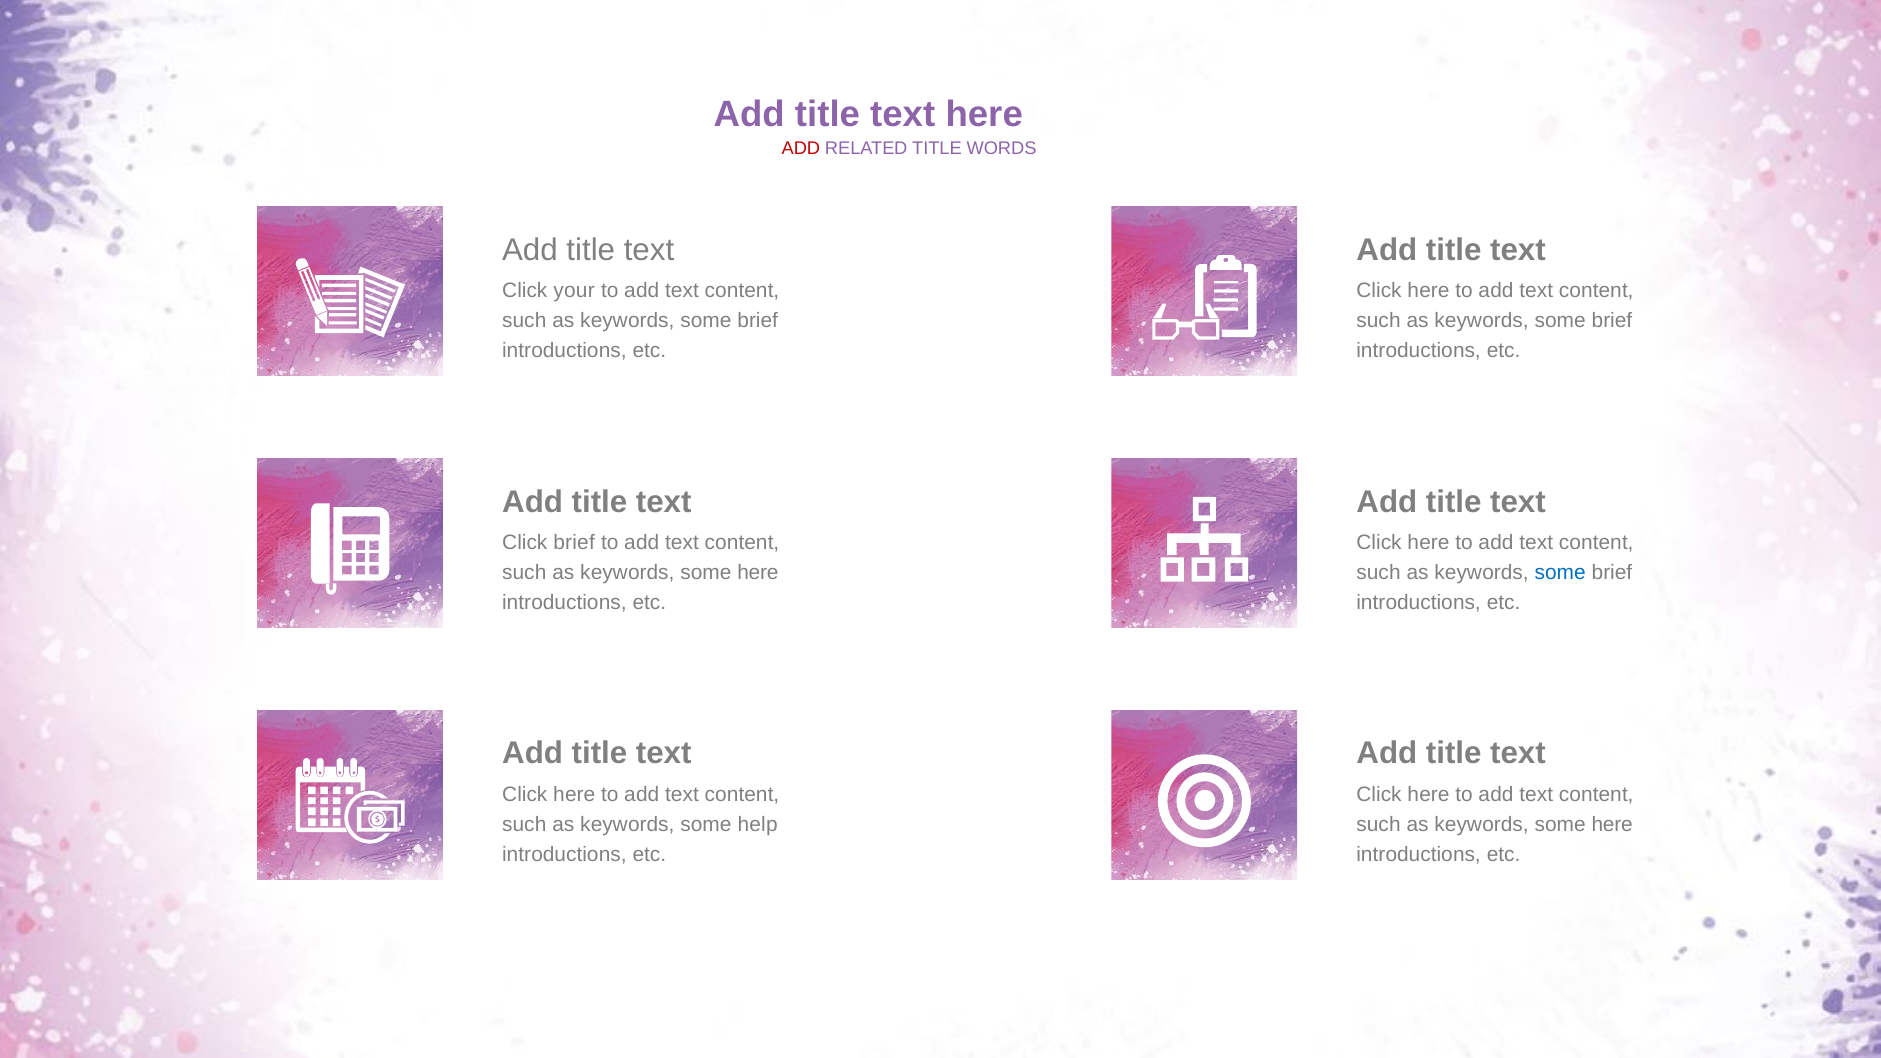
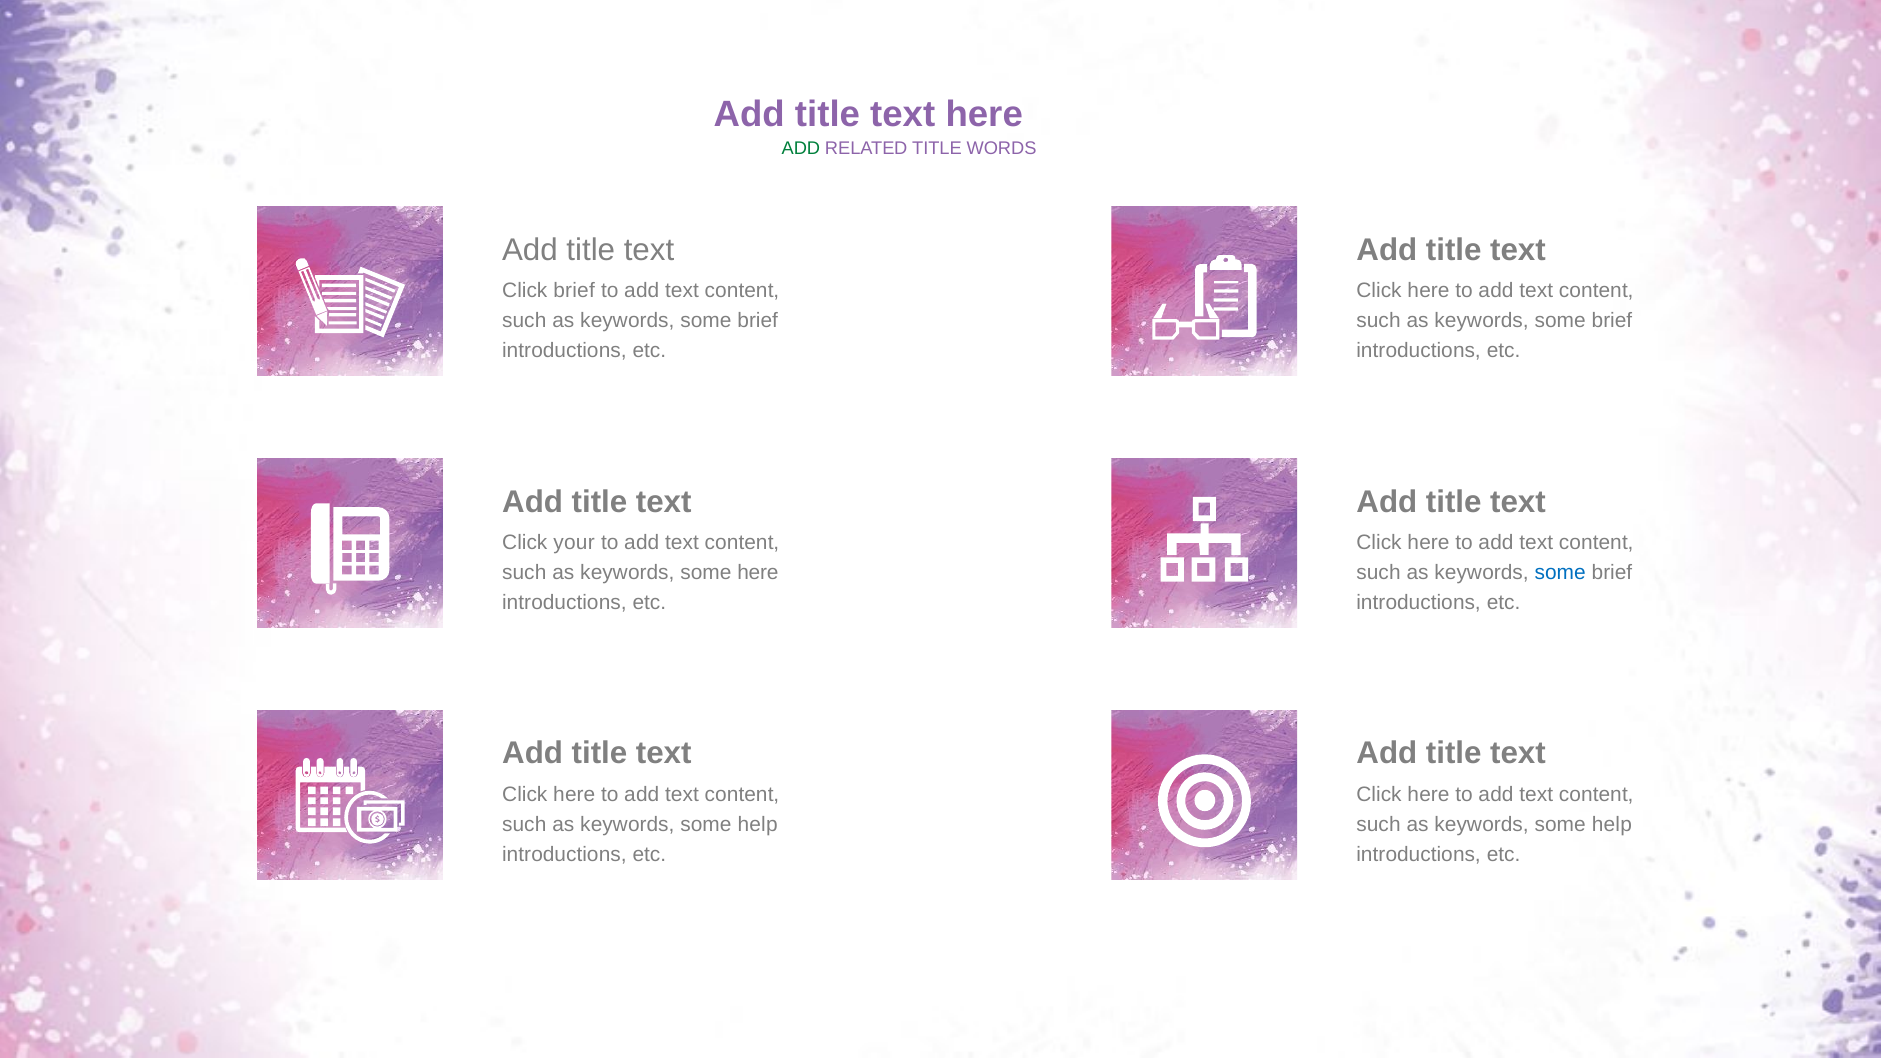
ADD at (801, 149) colour: red -> green
Click your: your -> brief
Click brief: brief -> your
here at (1612, 824): here -> help
